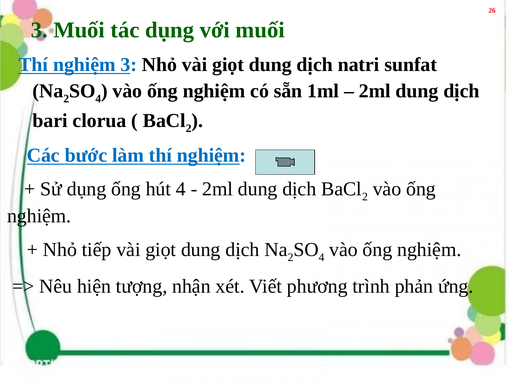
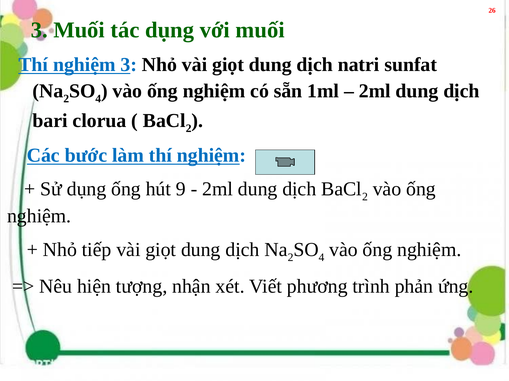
hút 4: 4 -> 9
